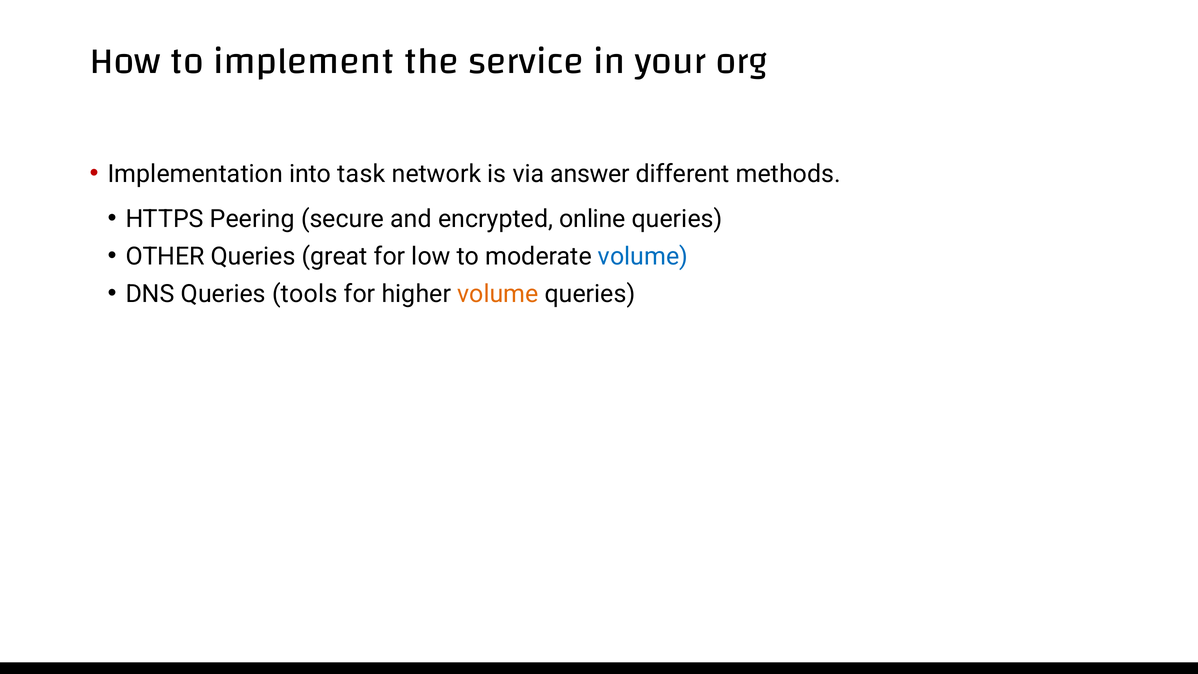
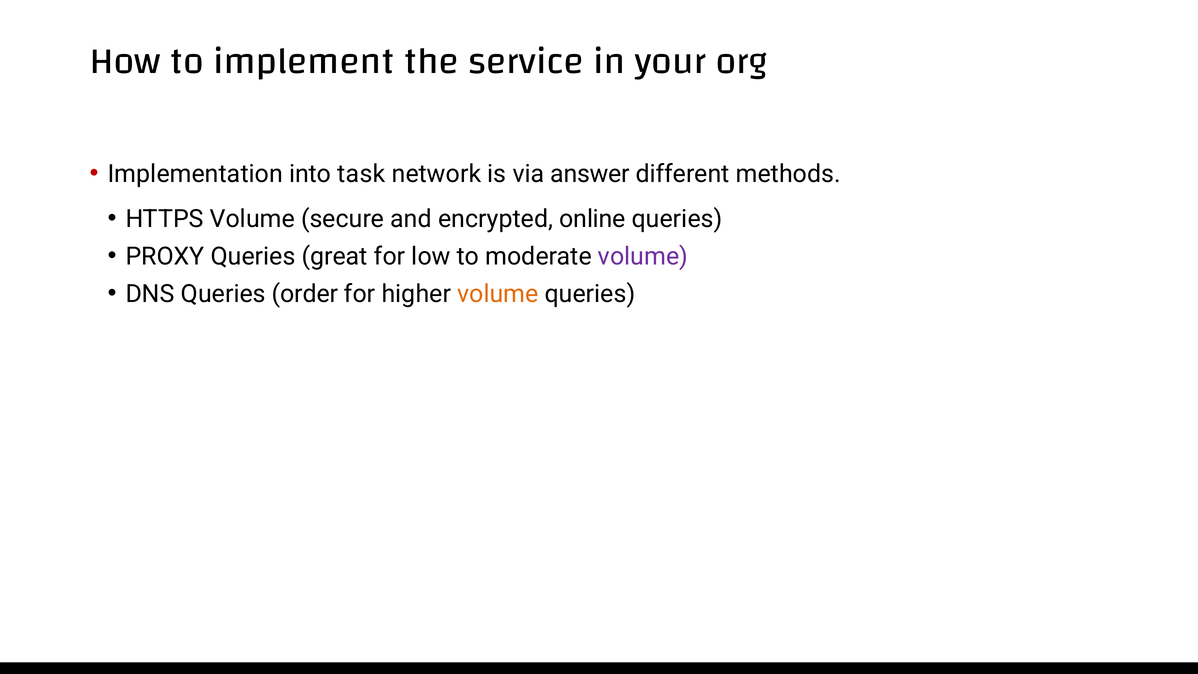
HTTPS Peering: Peering -> Volume
OTHER: OTHER -> PROXY
volume at (643, 256) colour: blue -> purple
tools: tools -> order
